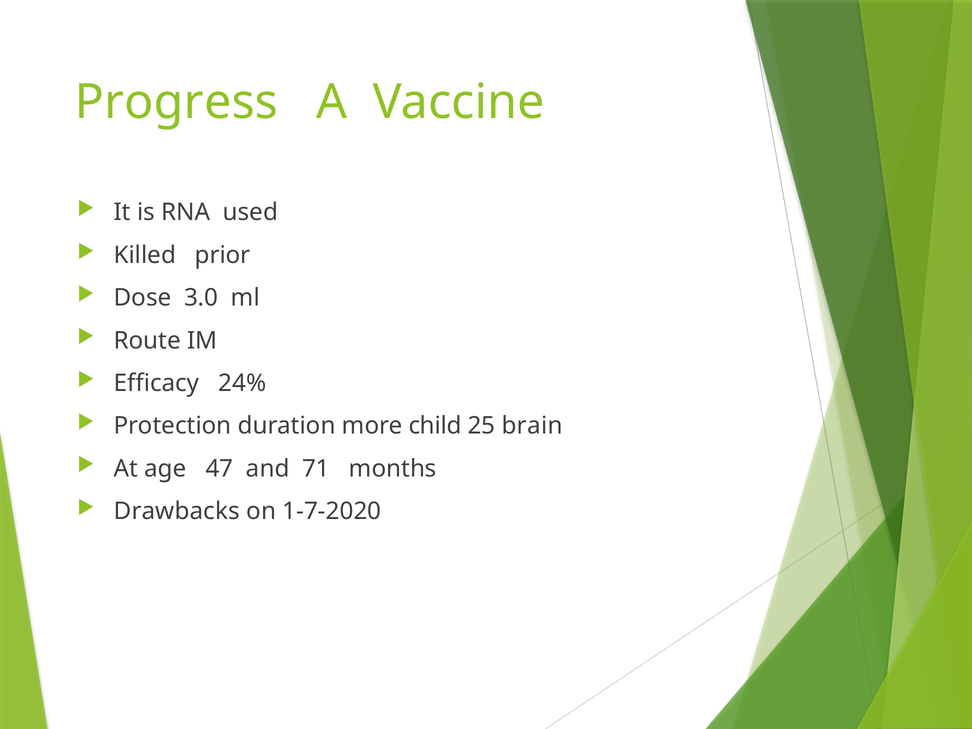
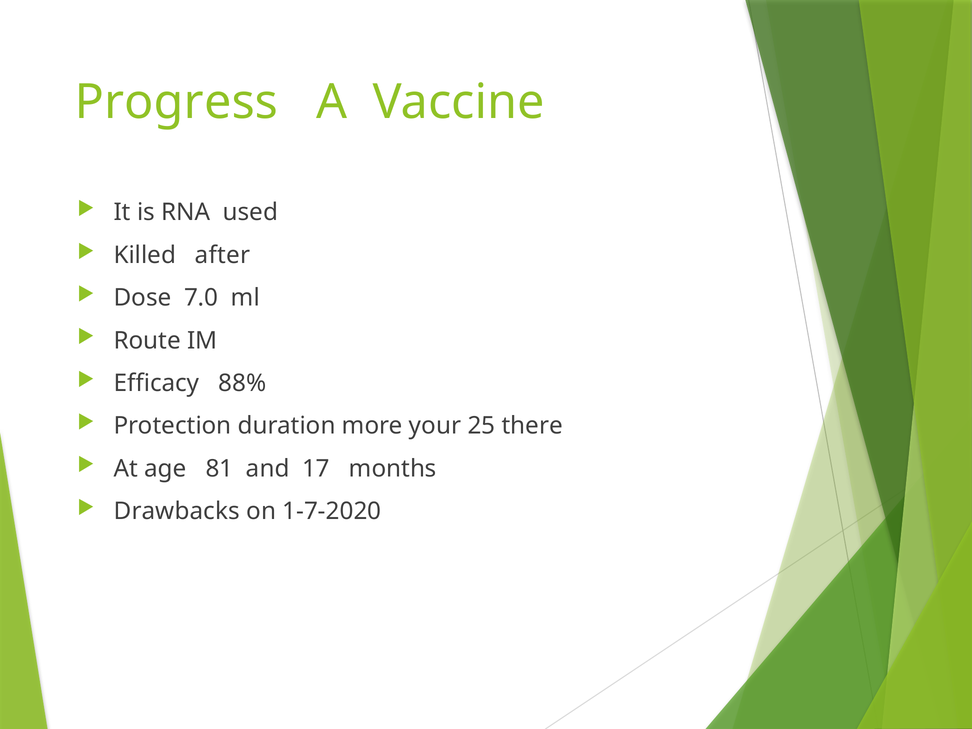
prior: prior -> after
3.0: 3.0 -> 7.0
24%: 24% -> 88%
child: child -> your
brain: brain -> there
47: 47 -> 81
71: 71 -> 17
